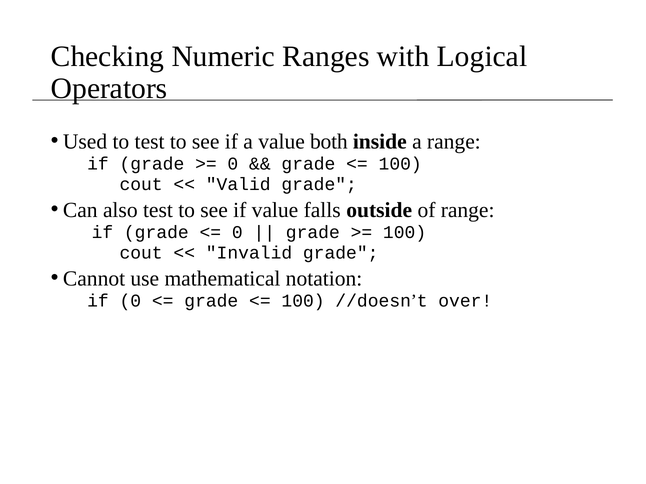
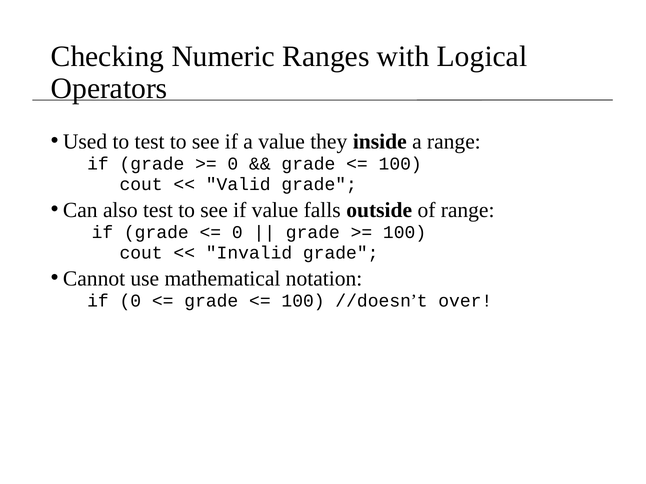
both: both -> they
